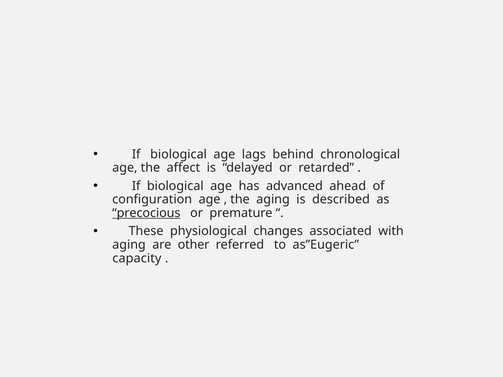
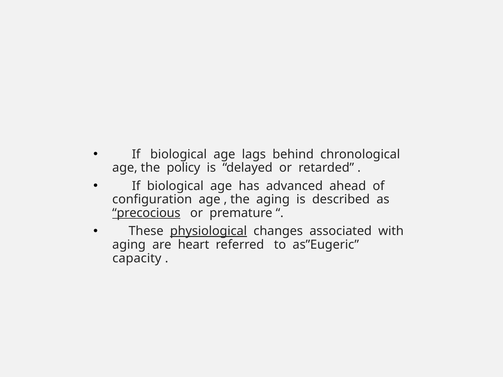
affect: affect -> policy
physiological underline: none -> present
other: other -> heart
